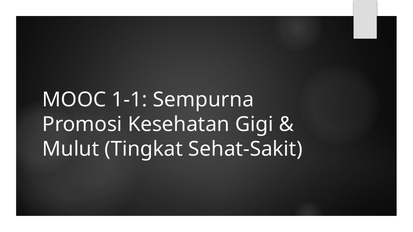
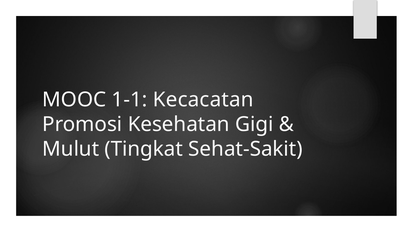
Sempurna: Sempurna -> Kecacatan
